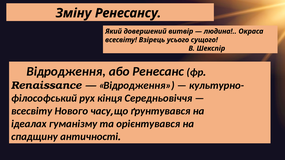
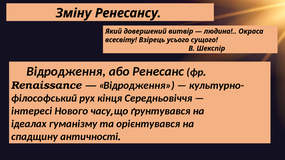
всесвіту at (32, 111): всесвіту -> інтересі
